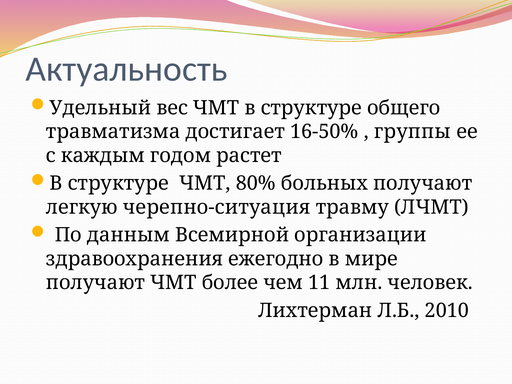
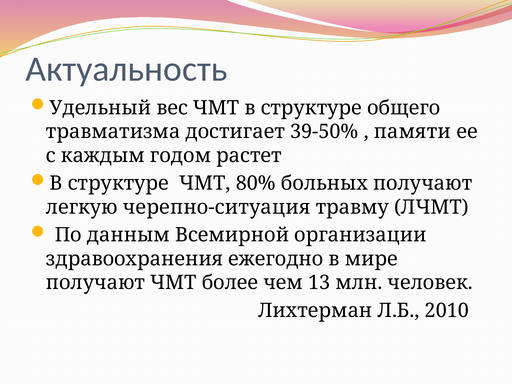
16-50%: 16-50% -> 39-50%
группы: группы -> памяти
11: 11 -> 13
